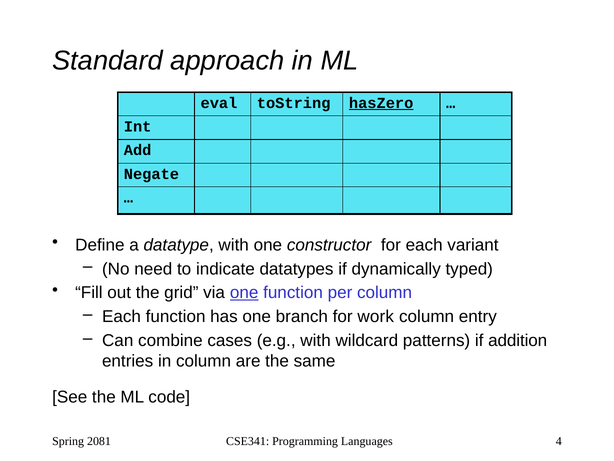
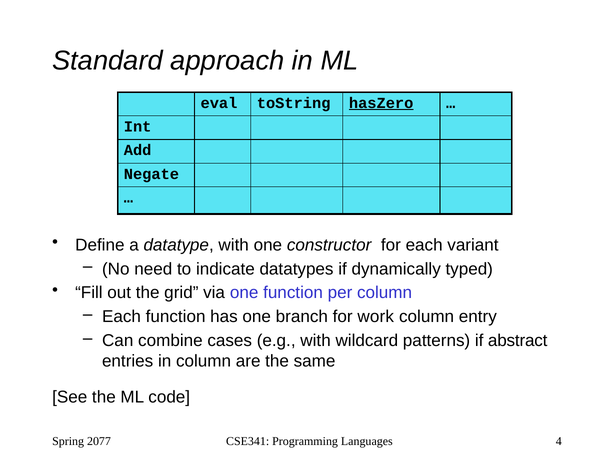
one at (244, 293) underline: present -> none
addition: addition -> abstract
2081: 2081 -> 2077
